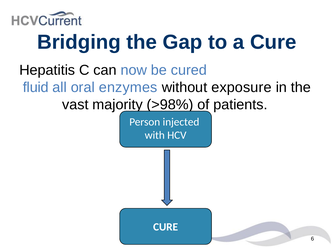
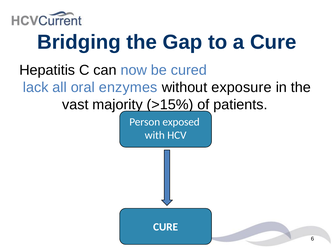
fluid: fluid -> lack
>98%: >98% -> >15%
injected: injected -> exposed
